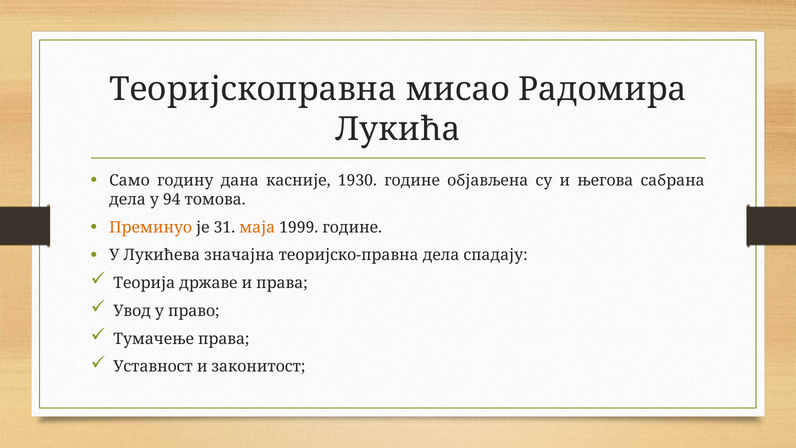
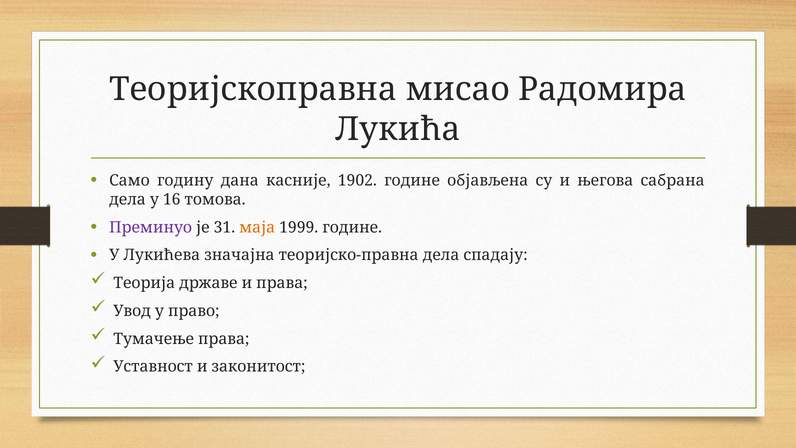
1930: 1930 -> 1902
94: 94 -> 16
Преминуо colour: orange -> purple
